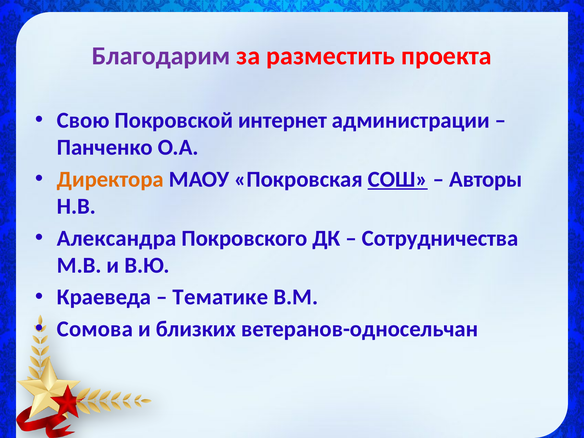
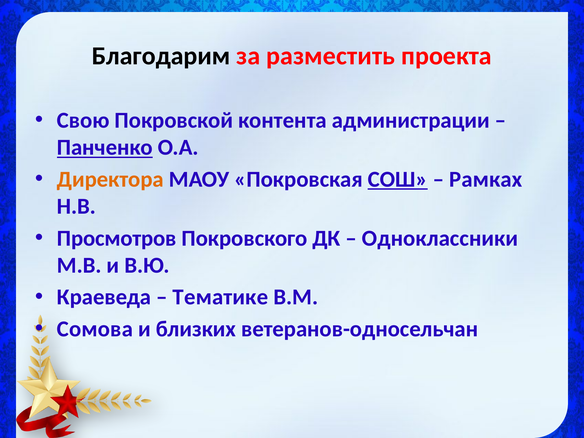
Благодарим colour: purple -> black
интернет: интернет -> контента
Панченко underline: none -> present
Авторы: Авторы -> Рамках
Александра: Александра -> Просмотров
Сотрудничества: Сотрудничества -> Одноклассники
